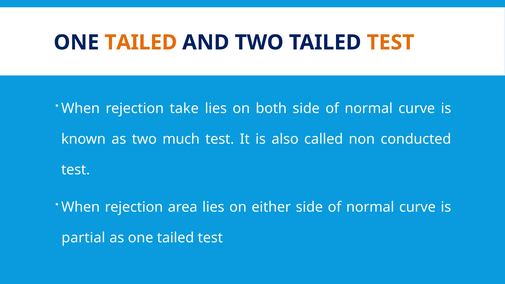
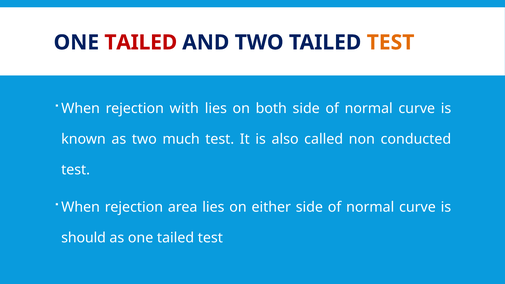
TAILED at (141, 42) colour: orange -> red
take: take -> with
partial: partial -> should
